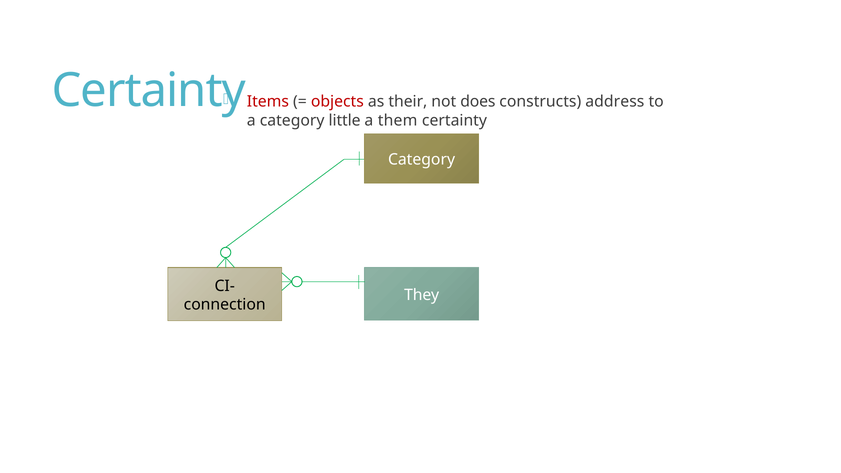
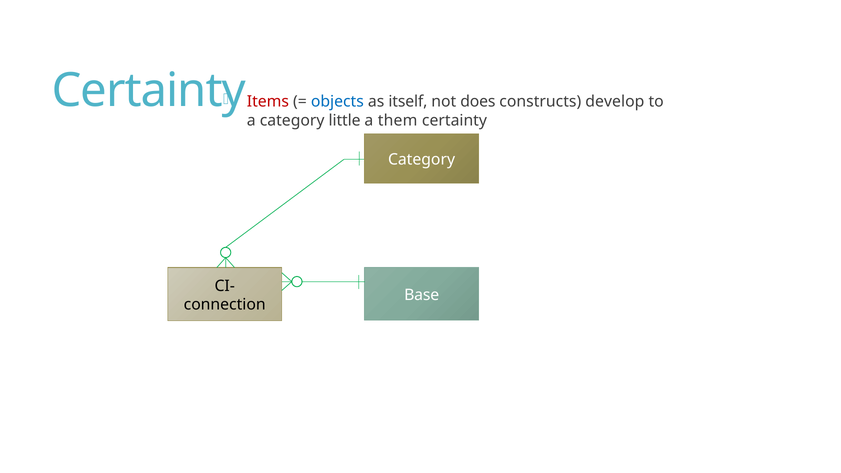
objects colour: red -> blue
their: their -> itself
address: address -> develop
They: They -> Base
